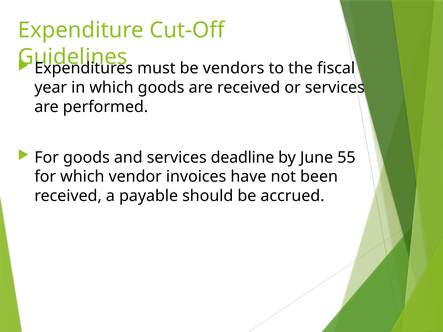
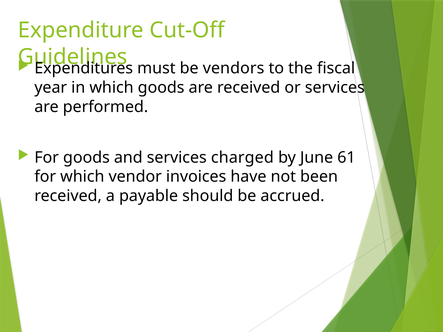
deadline: deadline -> charged
55: 55 -> 61
